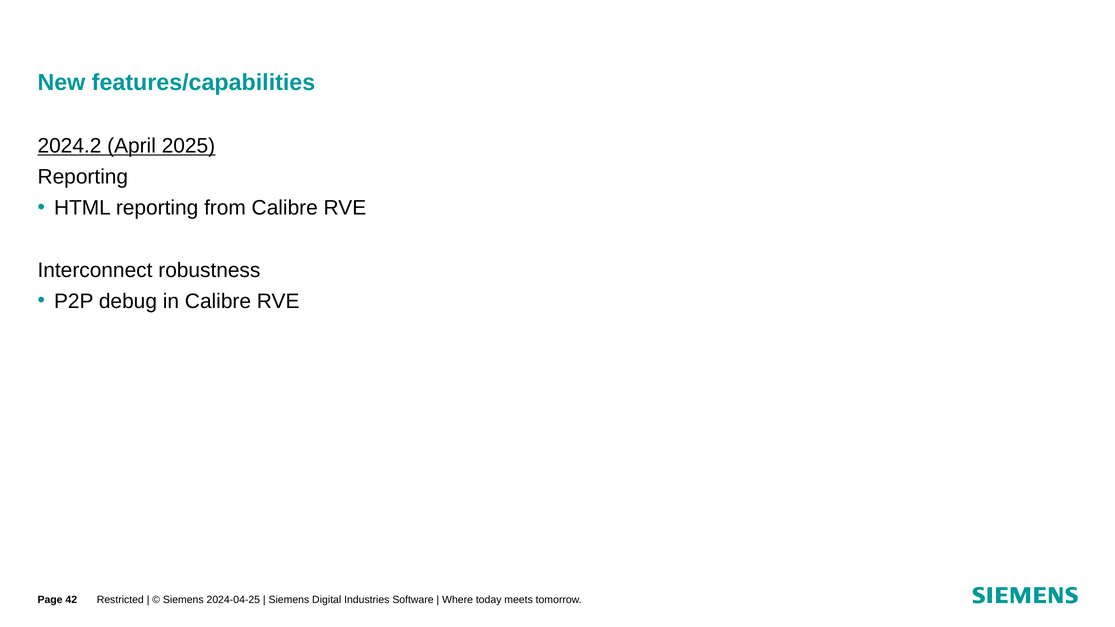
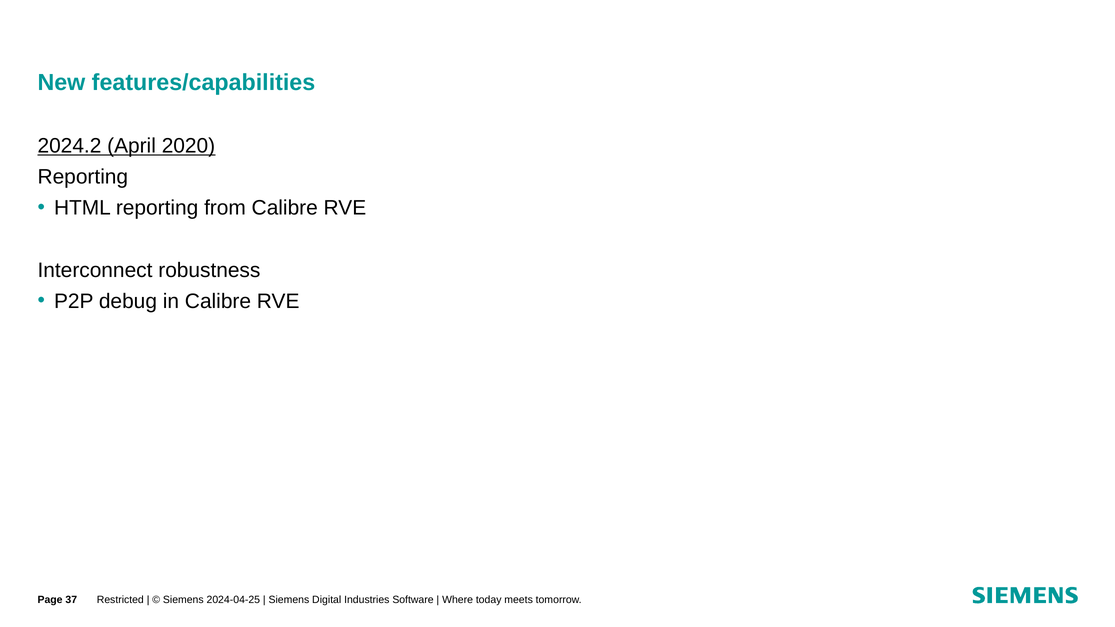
2025: 2025 -> 2020
42: 42 -> 37
